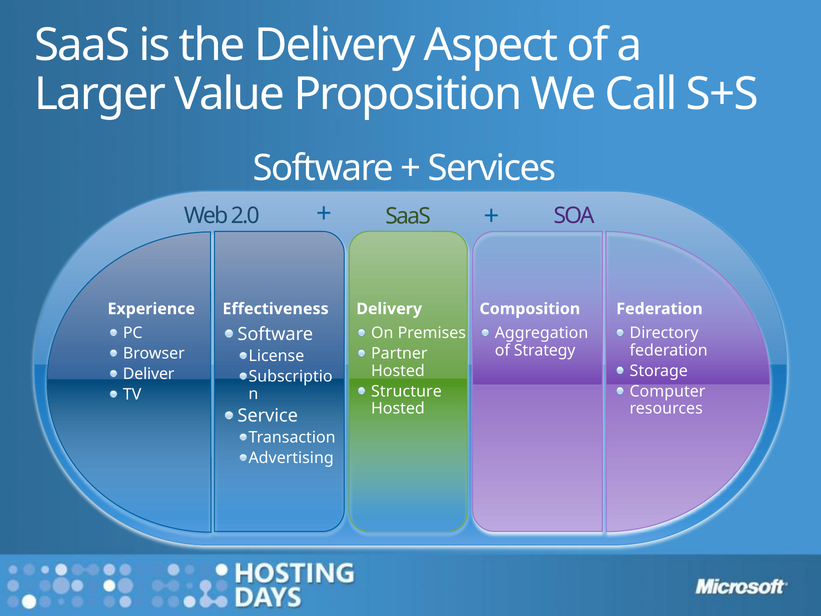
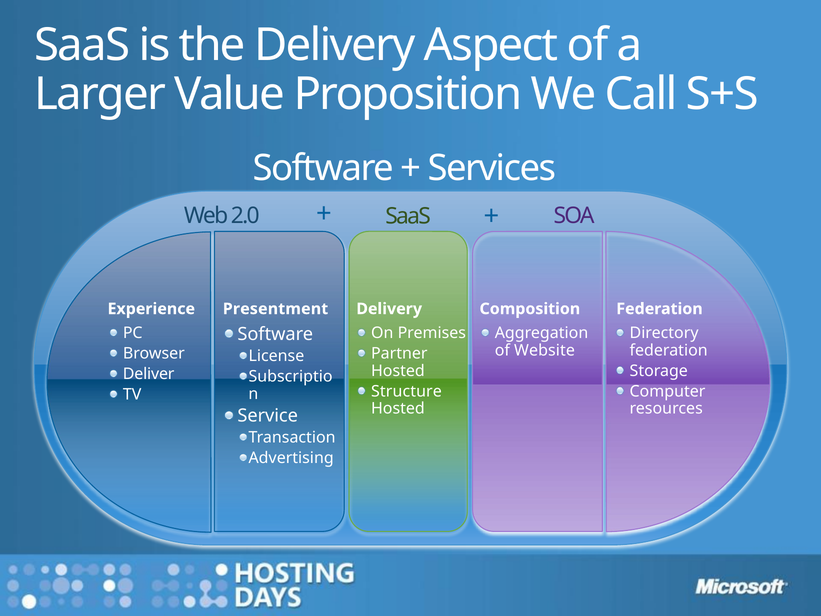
Effectiveness: Effectiveness -> Presentment
Strategy: Strategy -> Website
